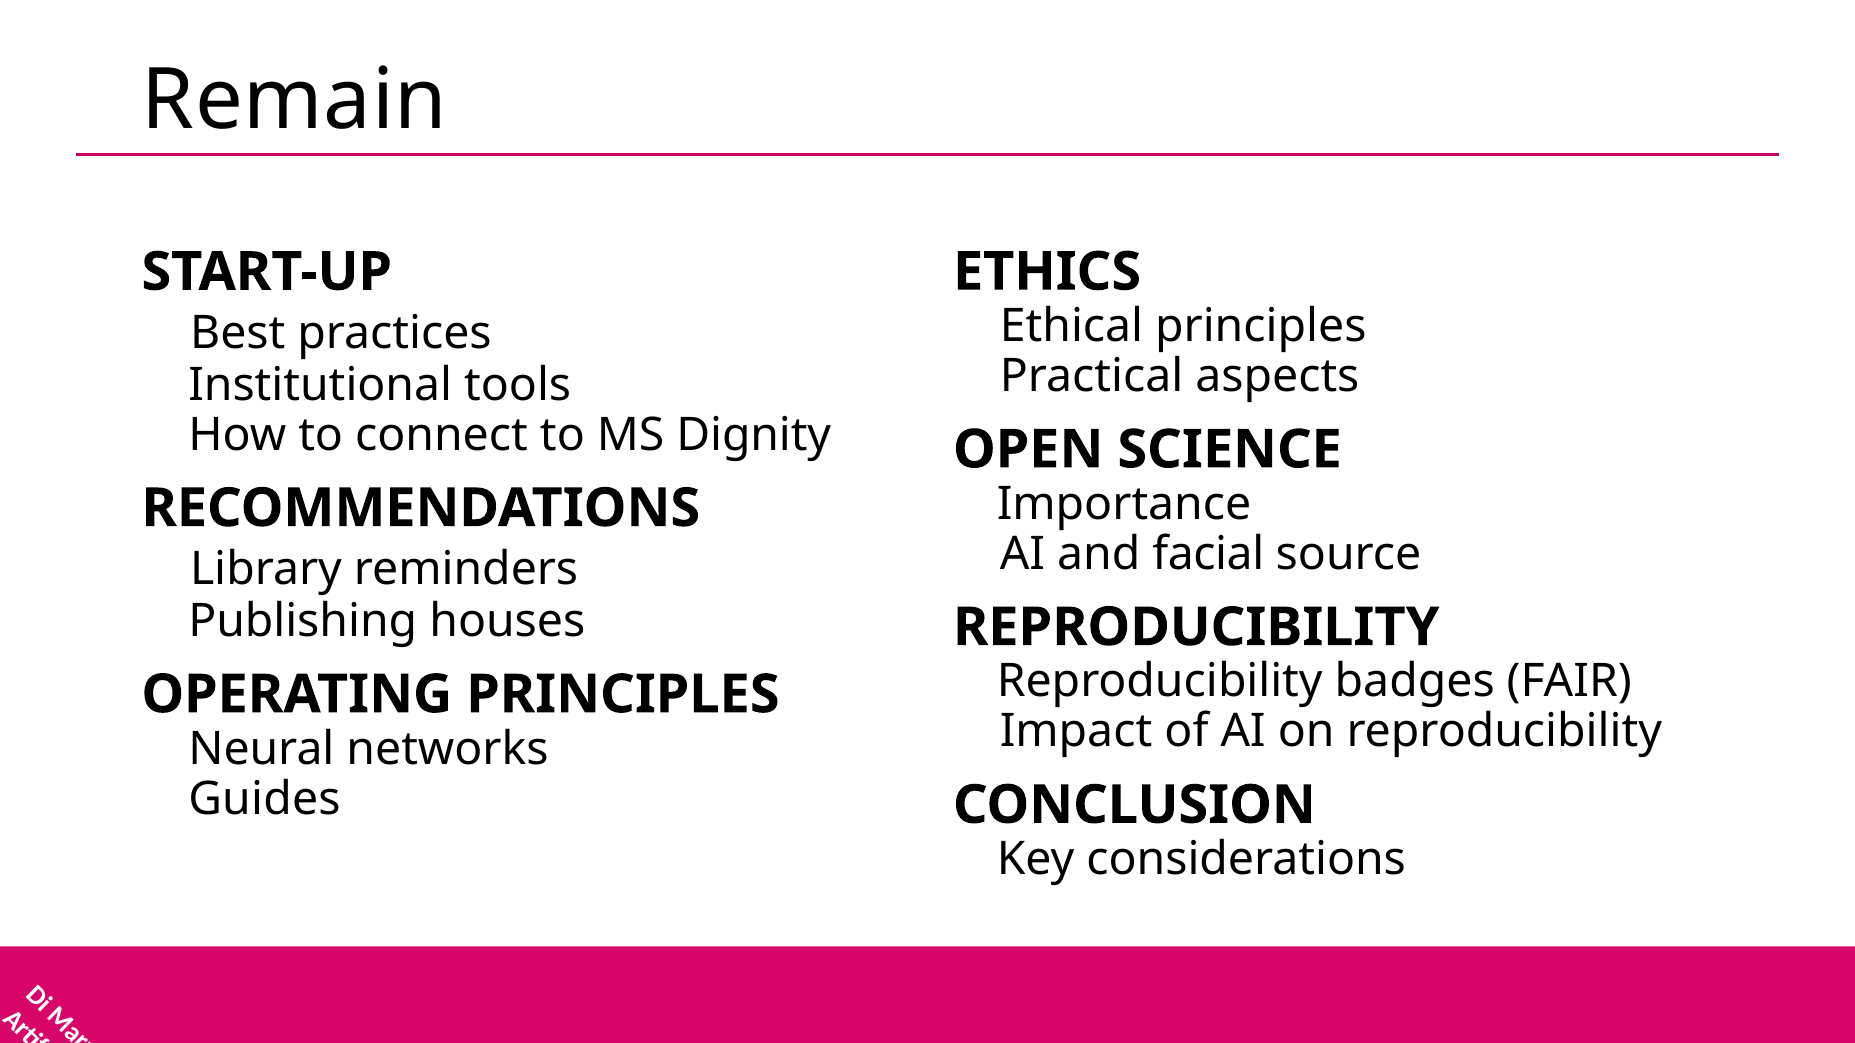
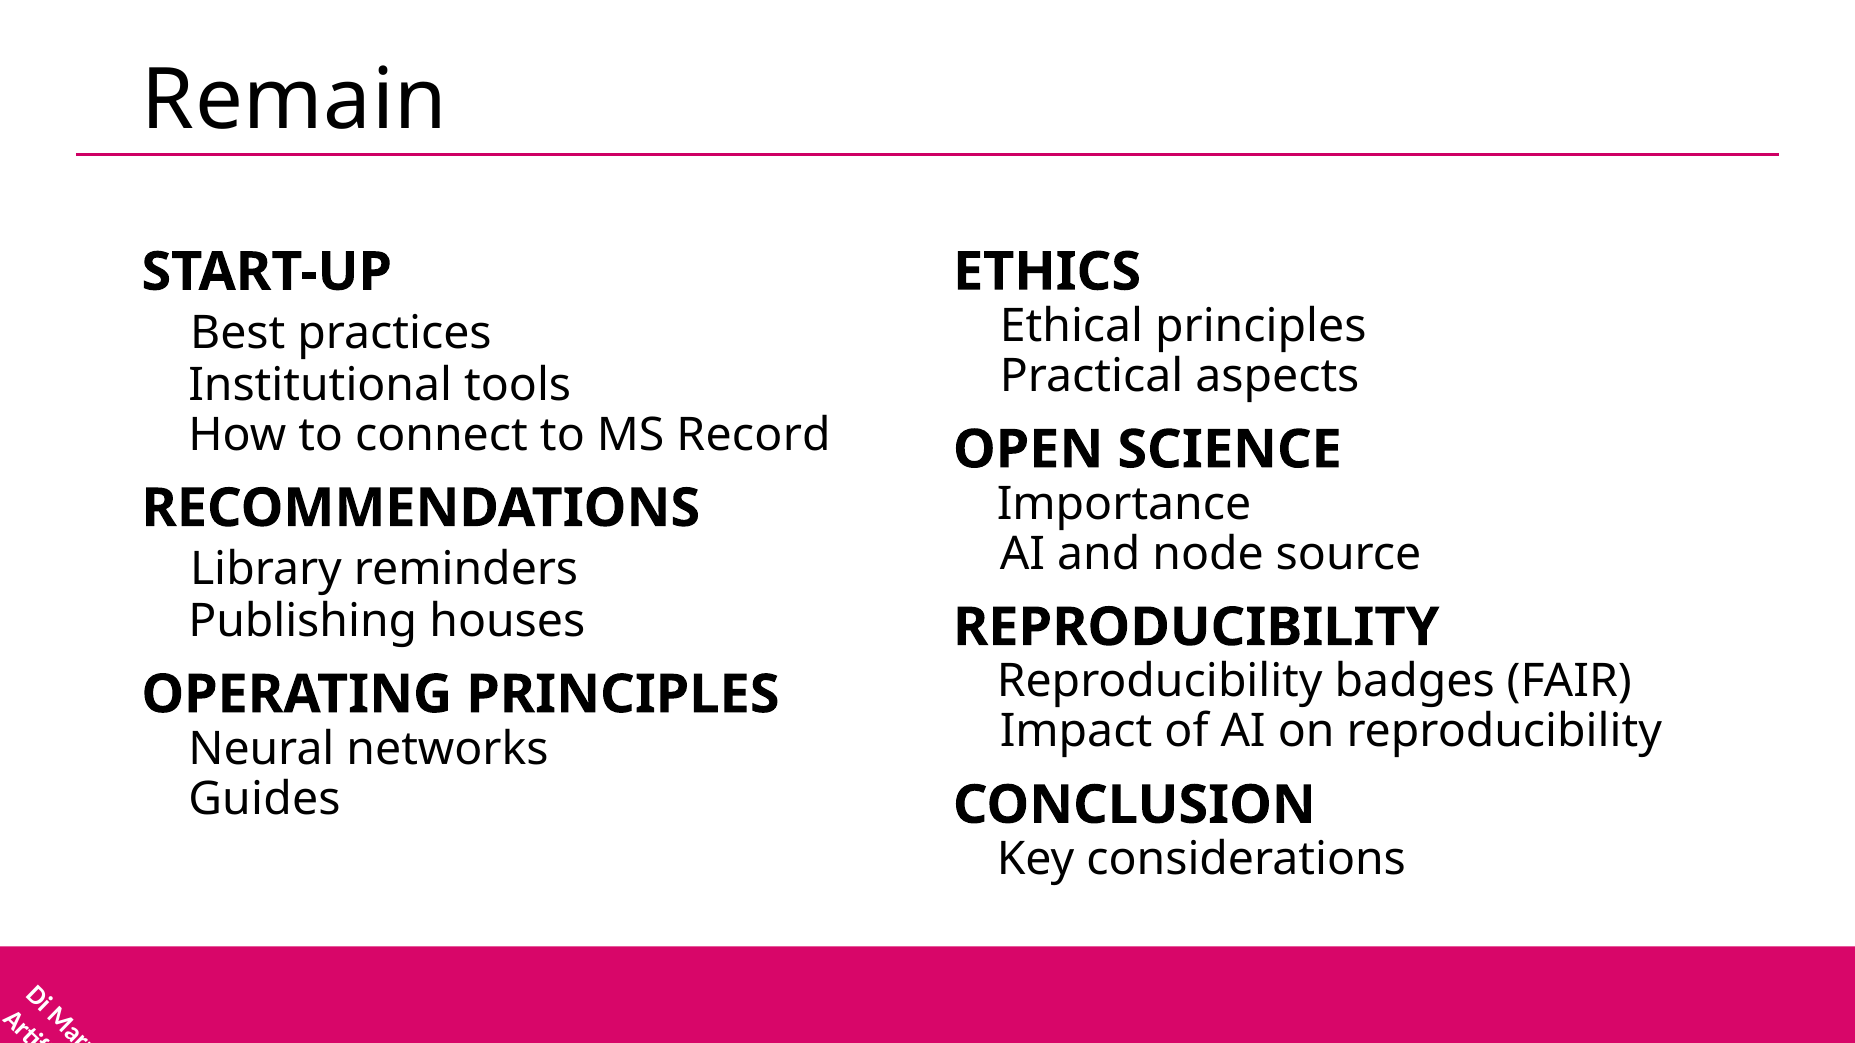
Dignity: Dignity -> Record
facial: facial -> node
